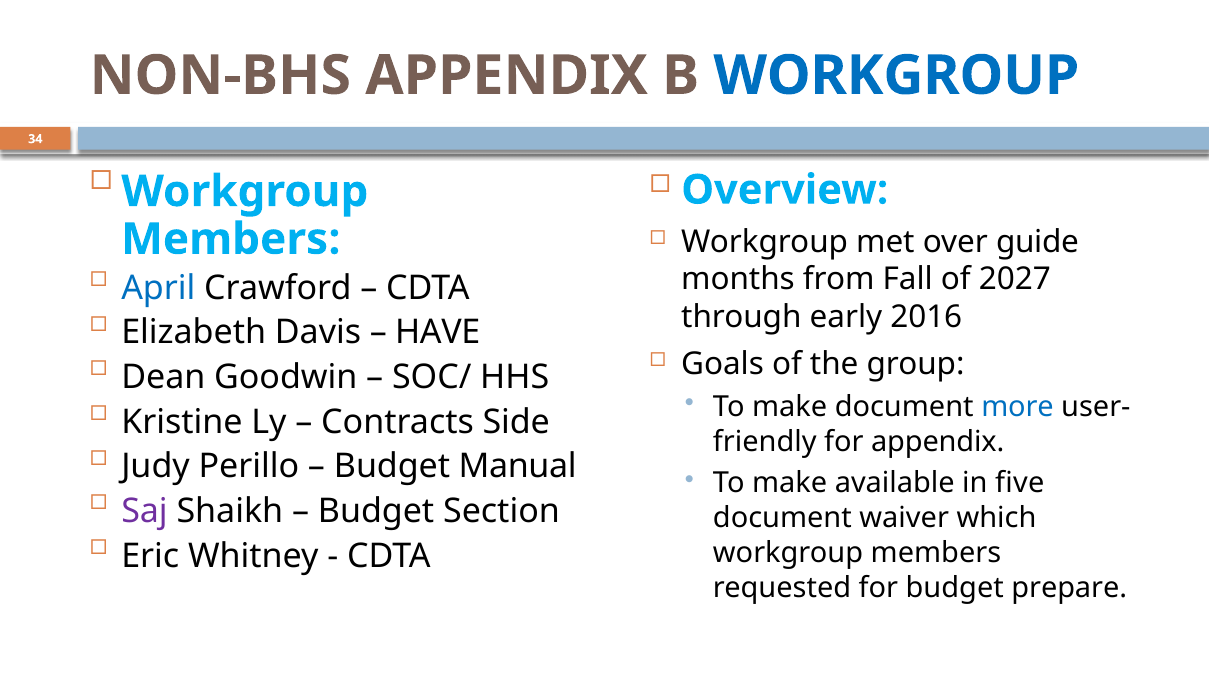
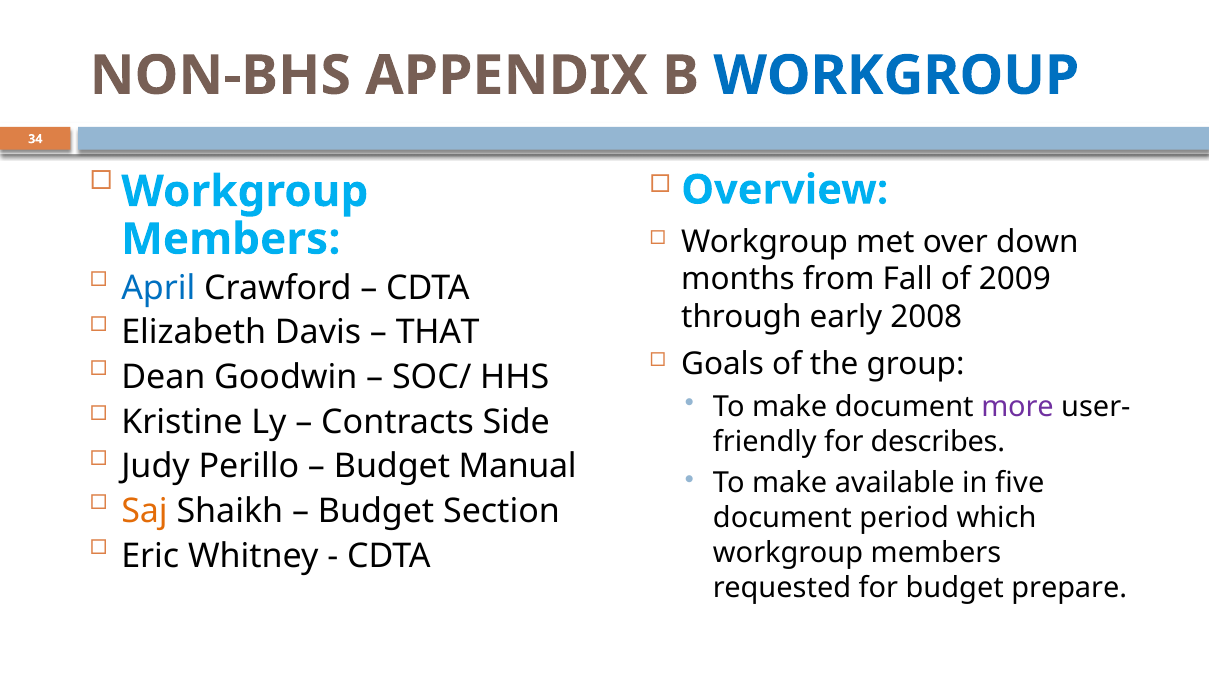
guide: guide -> down
2027: 2027 -> 2009
2016: 2016 -> 2008
HAVE: HAVE -> THAT
more colour: blue -> purple
for appendix: appendix -> describes
Saj colour: purple -> orange
waiver: waiver -> period
